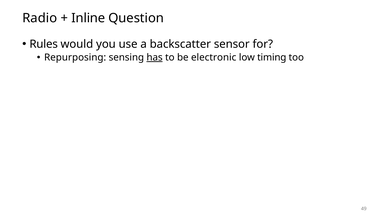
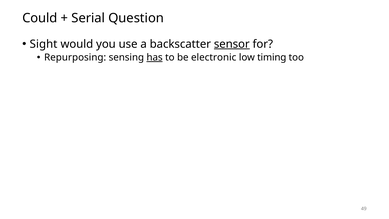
Radio: Radio -> Could
Inline: Inline -> Serial
Rules: Rules -> Sight
sensor underline: none -> present
